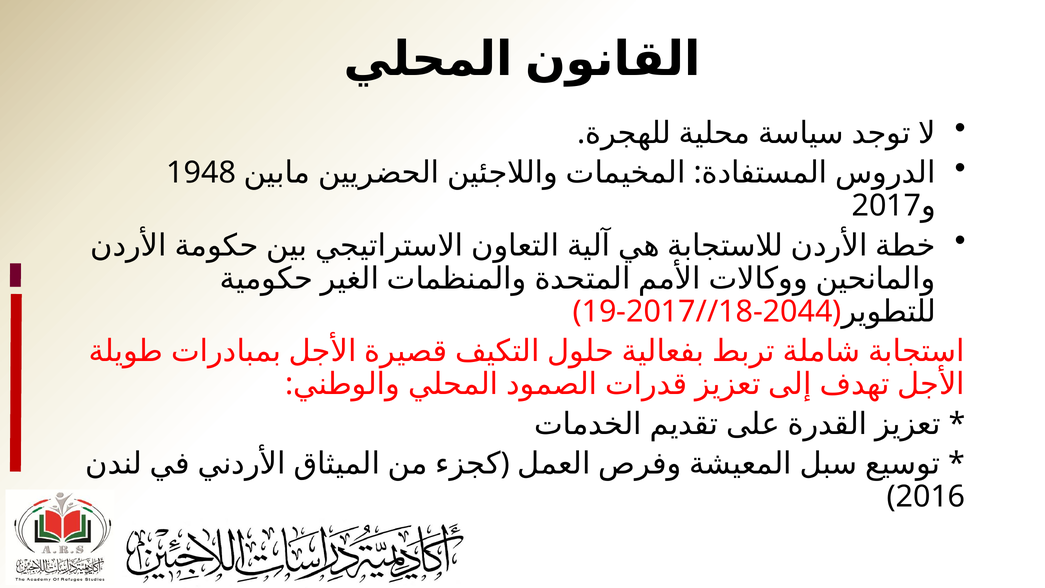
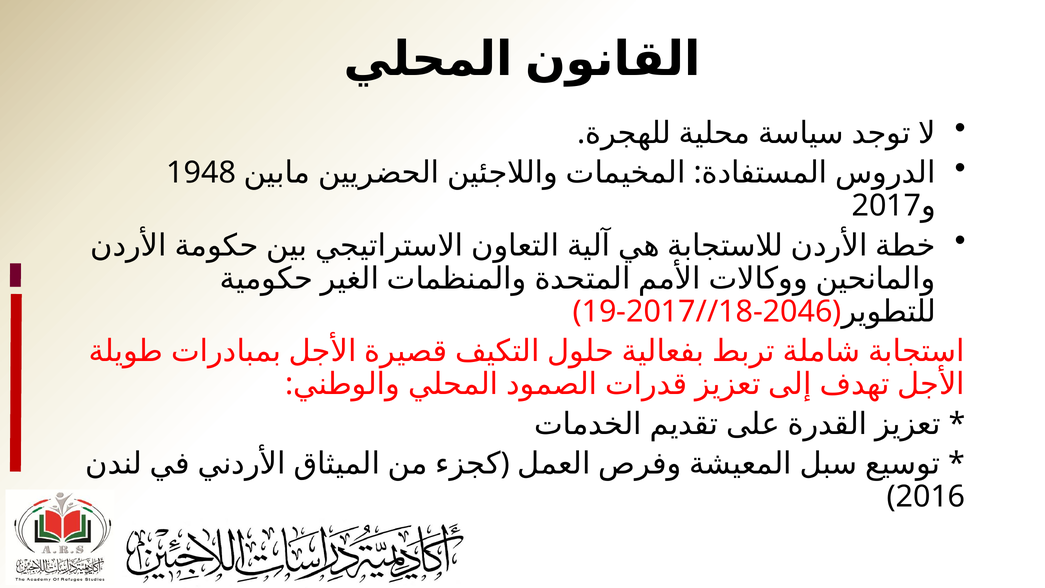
2044: 2044 -> 2046
